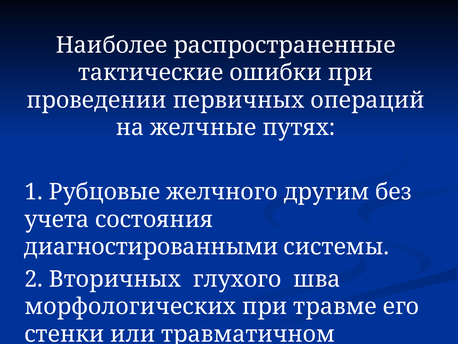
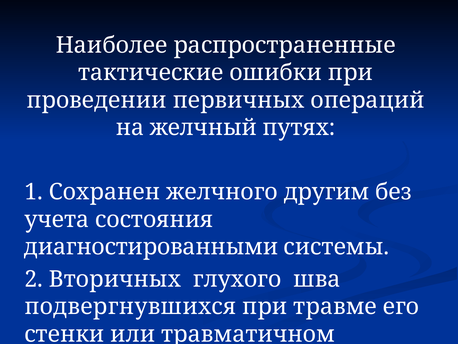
желчные: желчные -> желчный
Рубцовые: Рубцовые -> Сохранен
морфологических: морфологических -> подвергнувшихся
